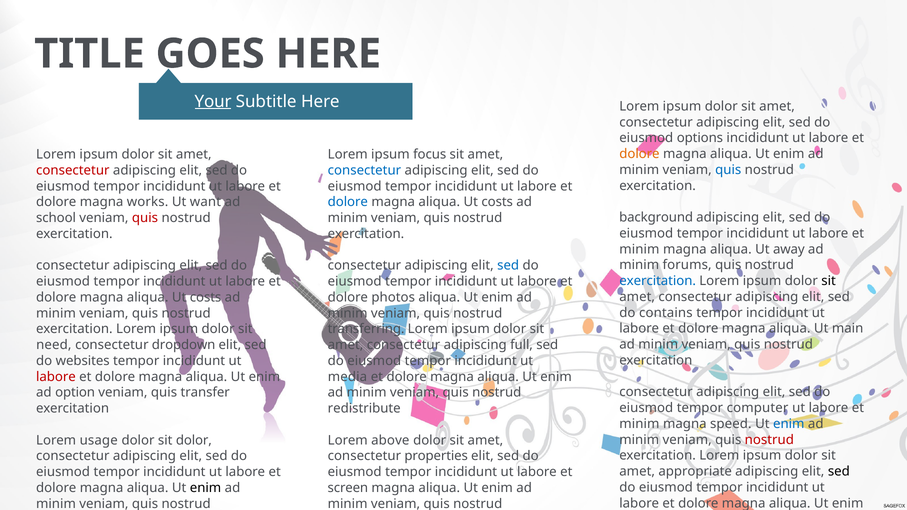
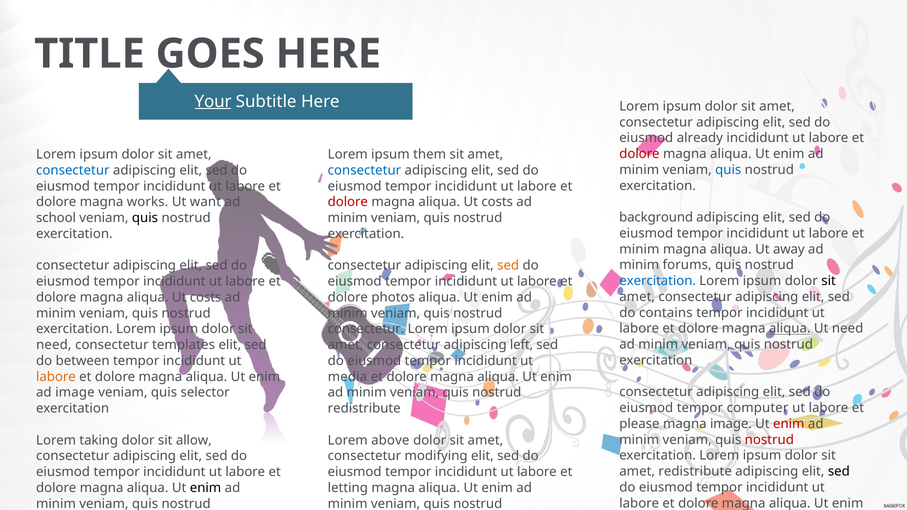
options: options -> already
dolore at (639, 154) colour: orange -> red
focus: focus -> them
consectetur at (73, 170) colour: red -> blue
dolore at (348, 202) colour: blue -> red
quis at (145, 218) colour: red -> black
sed at (508, 266) colour: blue -> orange
aliqua at (790, 329) underline: none -> present
Ut main: main -> need
transferring at (366, 329): transferring -> consectetur
dropdown: dropdown -> templates
full: full -> left
websites: websites -> between
labore at (56, 377) colour: red -> orange
ad option: option -> image
transfer: transfer -> selector
minim at (639, 424): minim -> please
magna speed: speed -> image
enim at (789, 424) colour: blue -> red
usage: usage -> taking
sit dolor: dolor -> allow
properties: properties -> modifying
amet appropriate: appropriate -> redistribute
screen: screen -> letting
